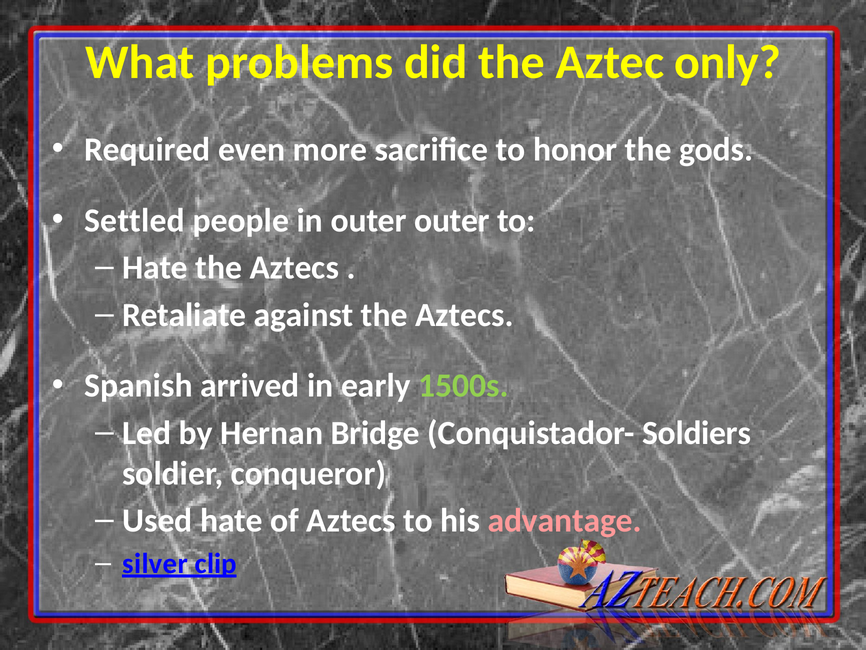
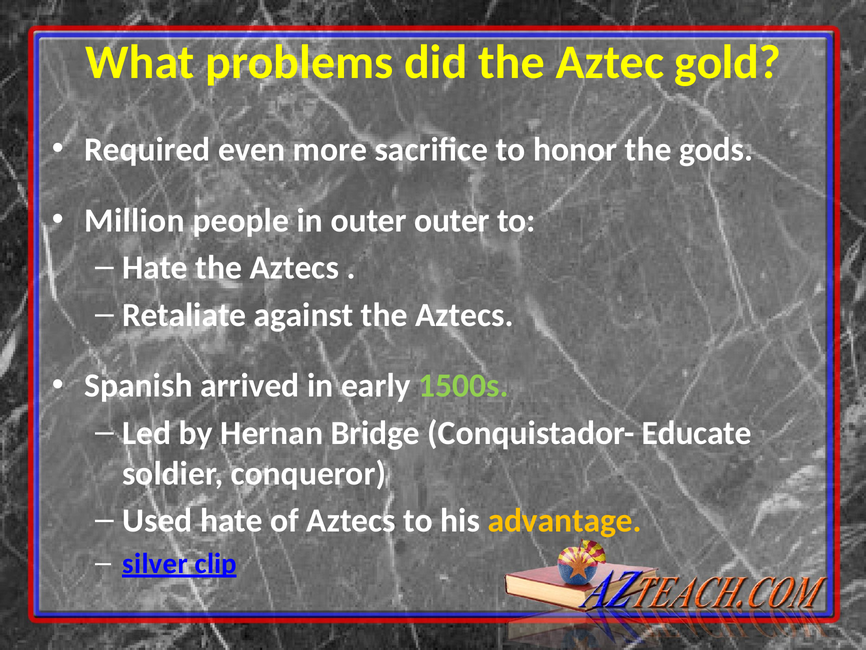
only: only -> gold
Settled: Settled -> Million
Soldiers: Soldiers -> Educate
advantage colour: pink -> yellow
